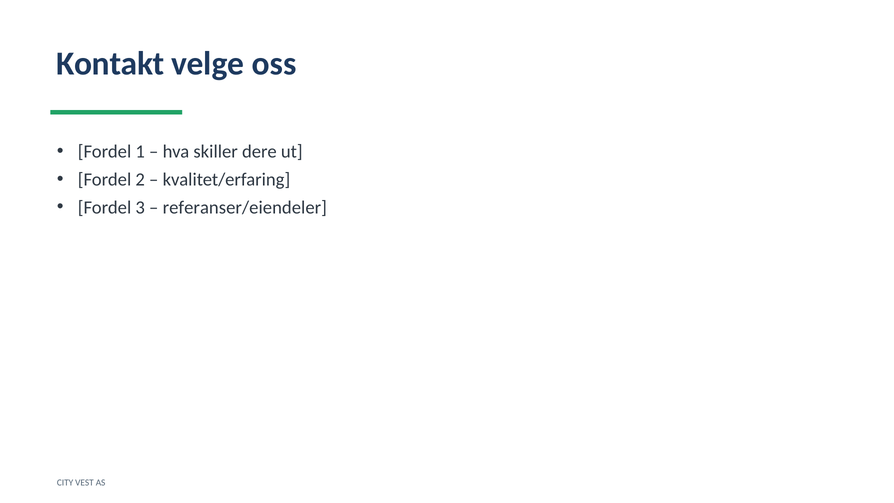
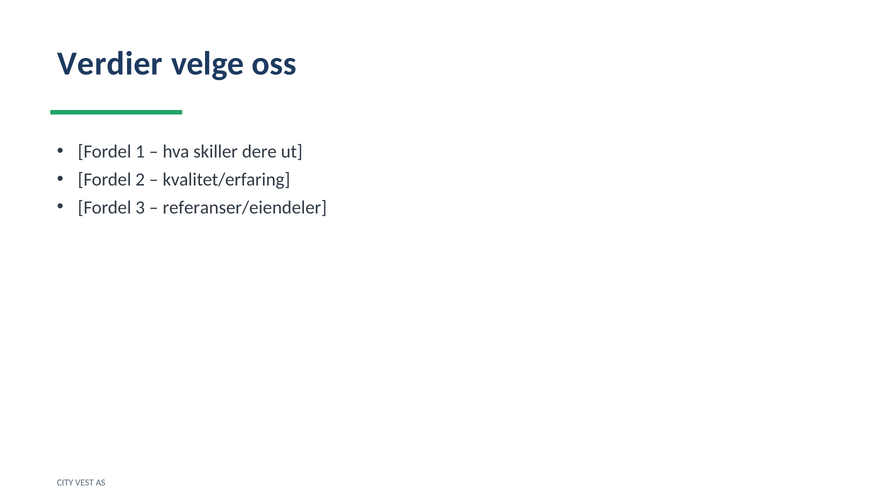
Kontakt: Kontakt -> Verdier
